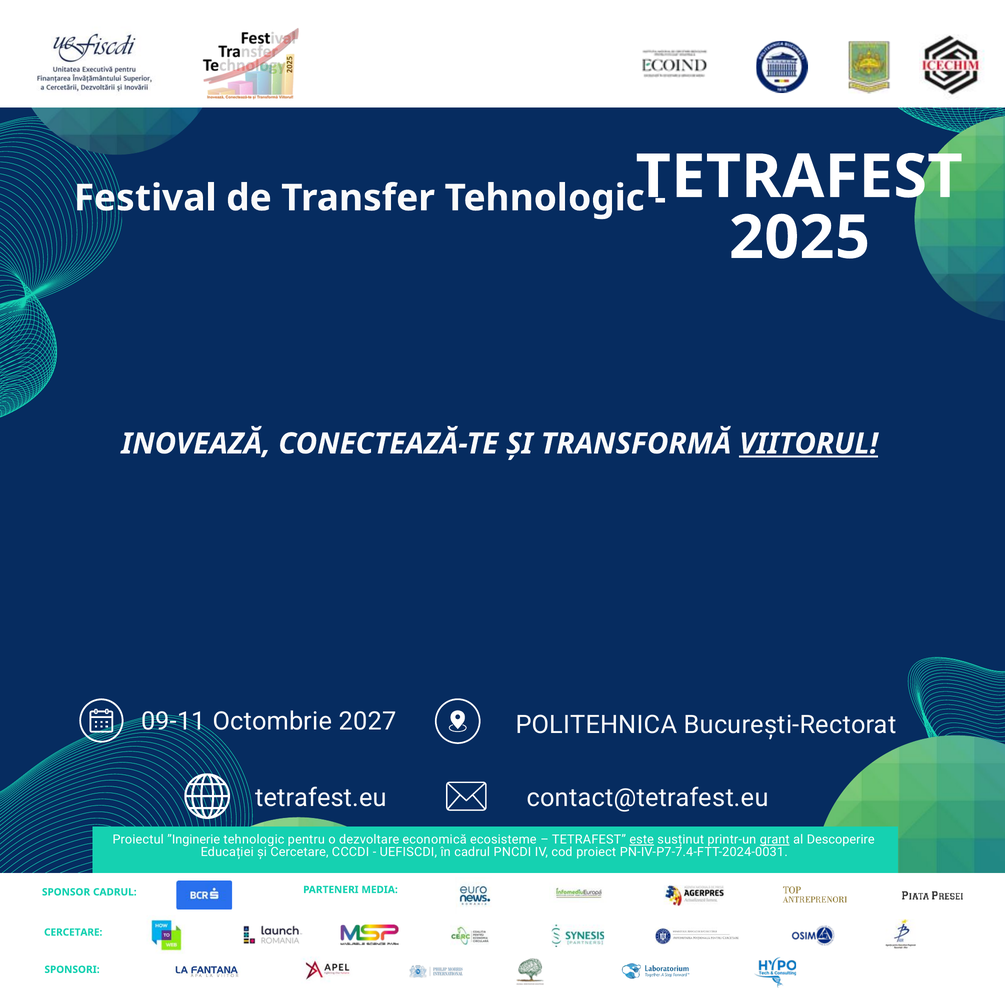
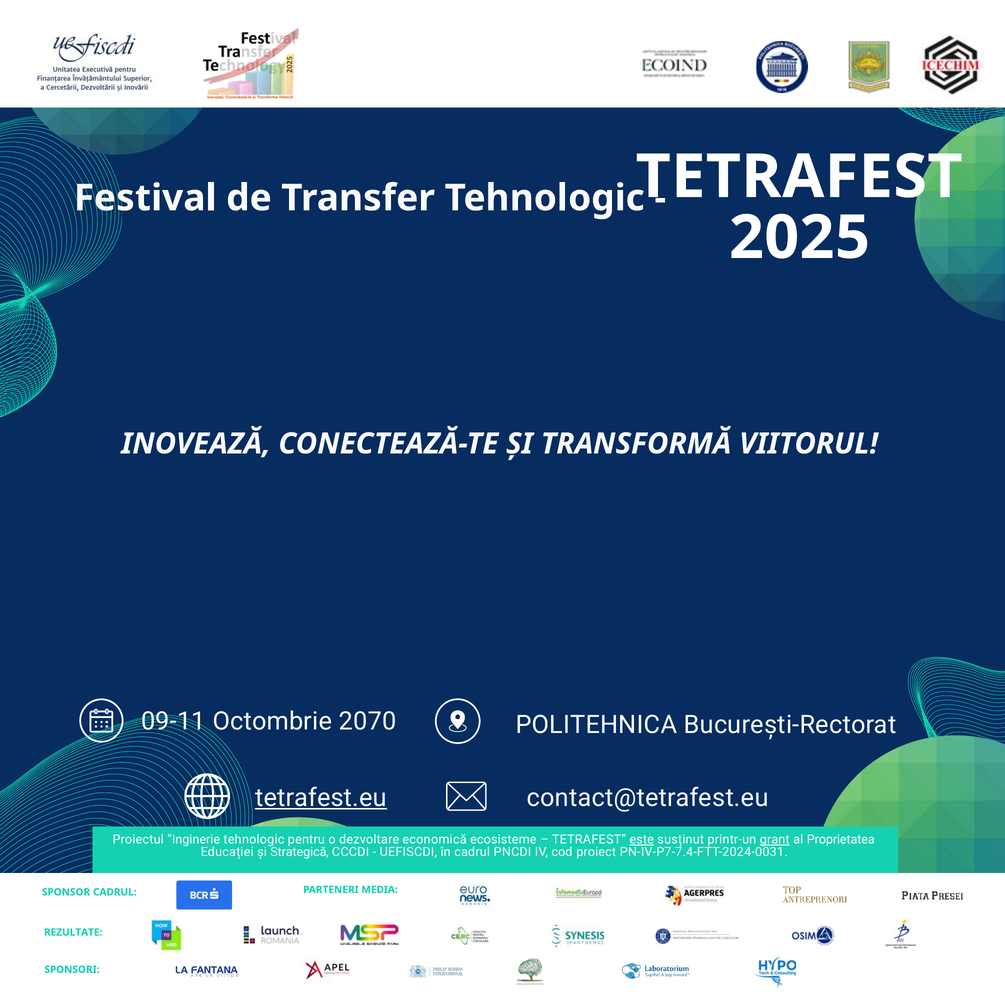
VIITORUL underline: present -> none
2027: 2027 -> 2070
tetrafest.eu underline: none -> present
Descoperire: Descoperire -> Proprietatea
și Cercetare: Cercetare -> Strategică
CERCETARE at (73, 932): CERCETARE -> REZULTATE
